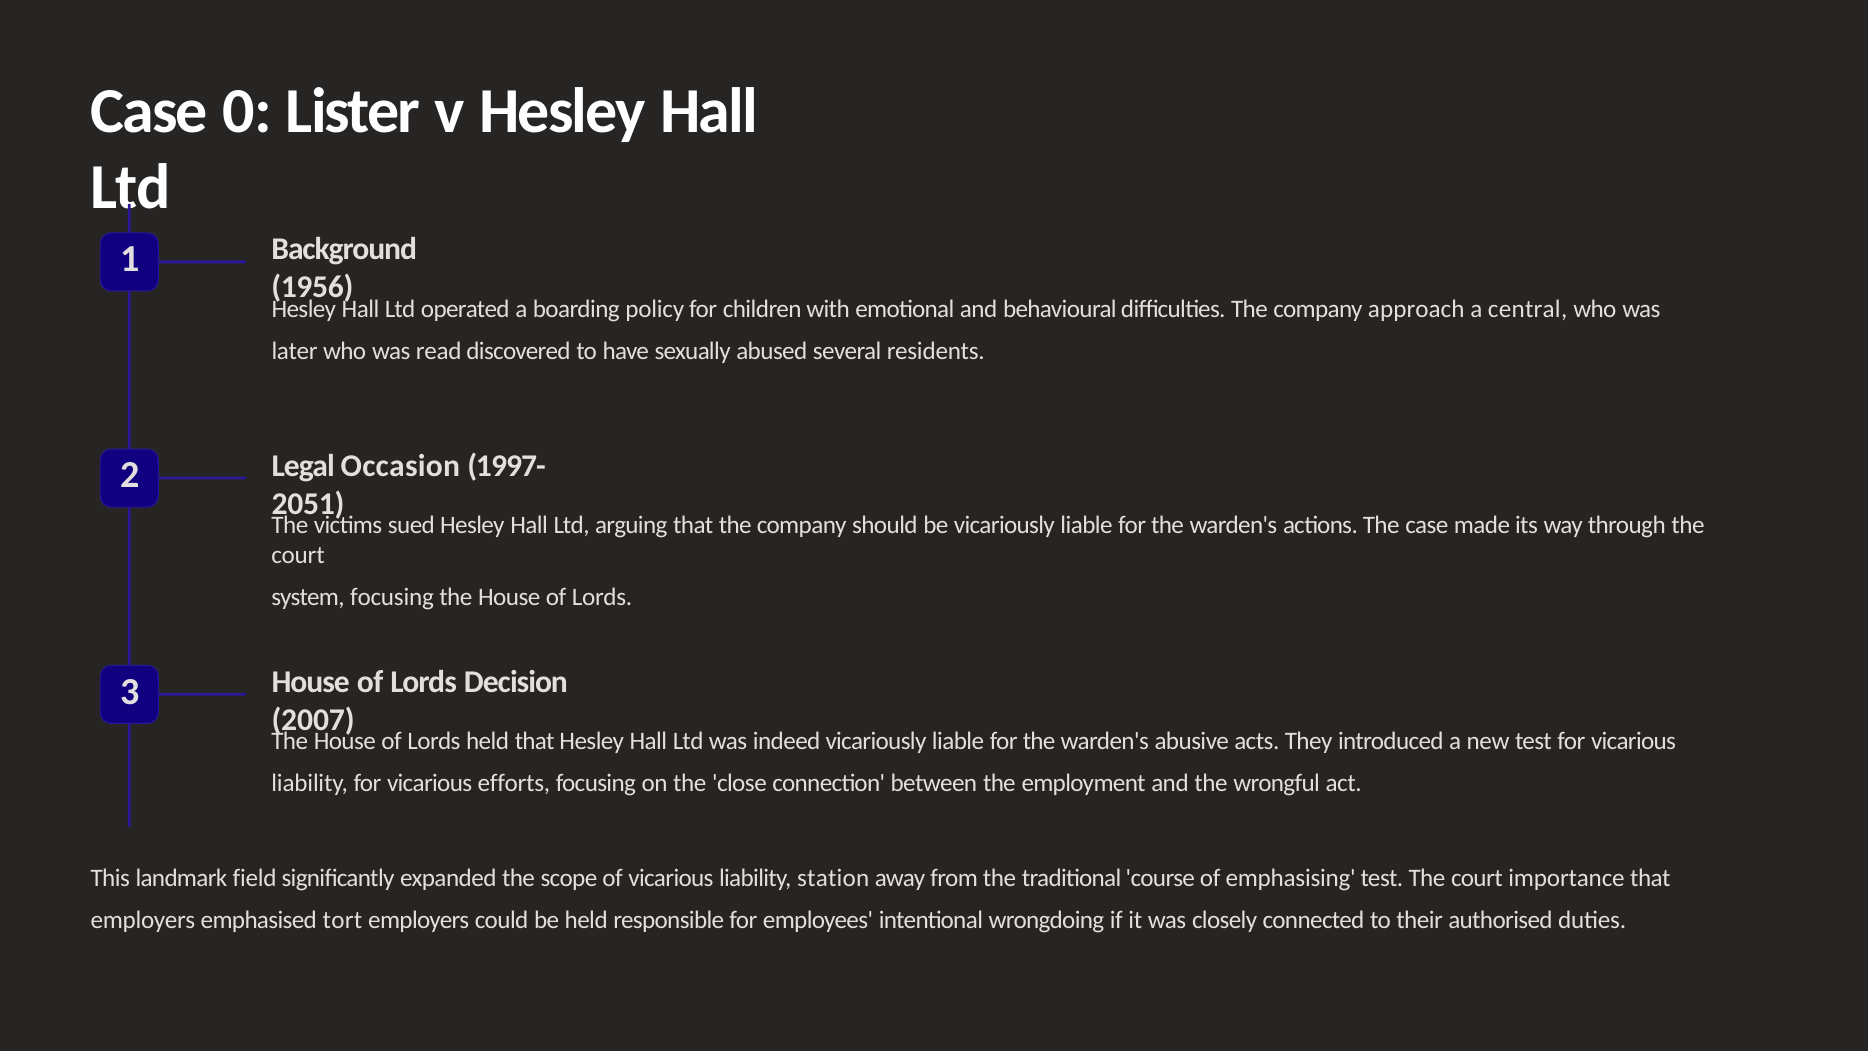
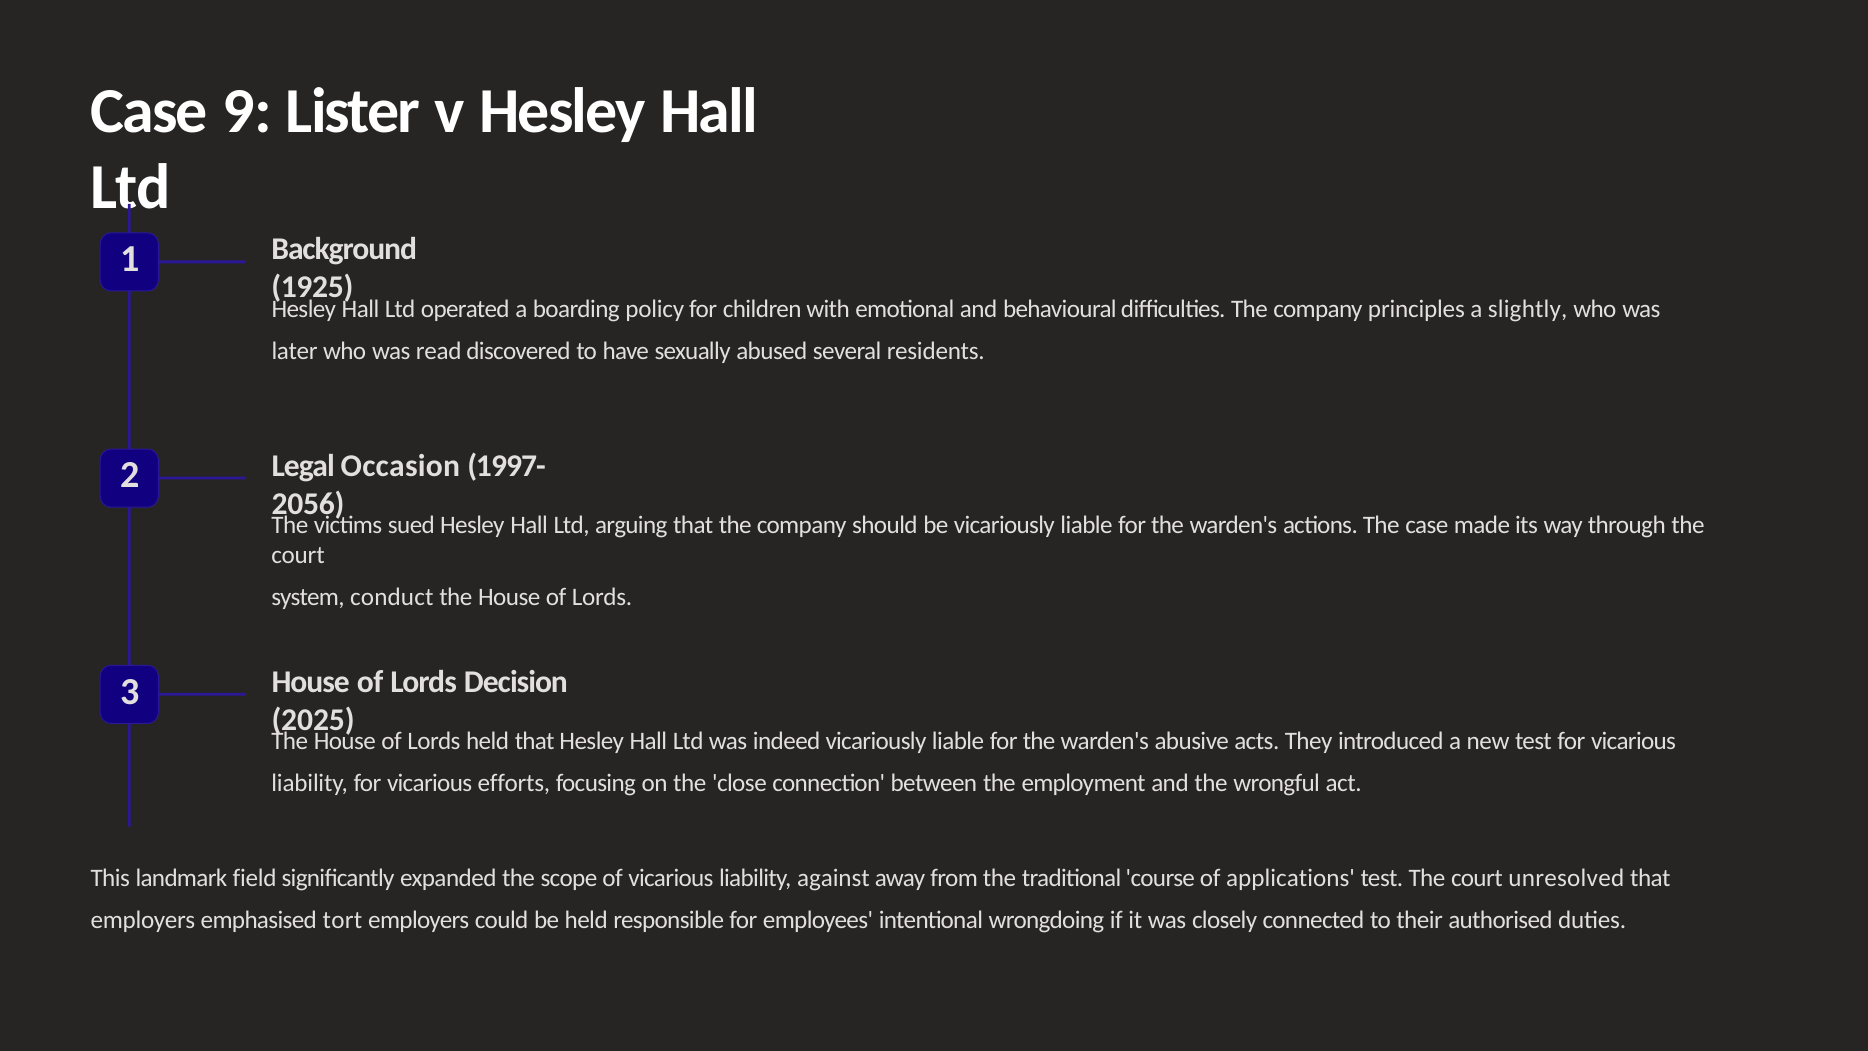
0: 0 -> 9
1956: 1956 -> 1925
approach: approach -> principles
central: central -> slightly
2051: 2051 -> 2056
system focusing: focusing -> conduct
2007: 2007 -> 2025
station: station -> against
emphasising: emphasising -> applications
importance: importance -> unresolved
